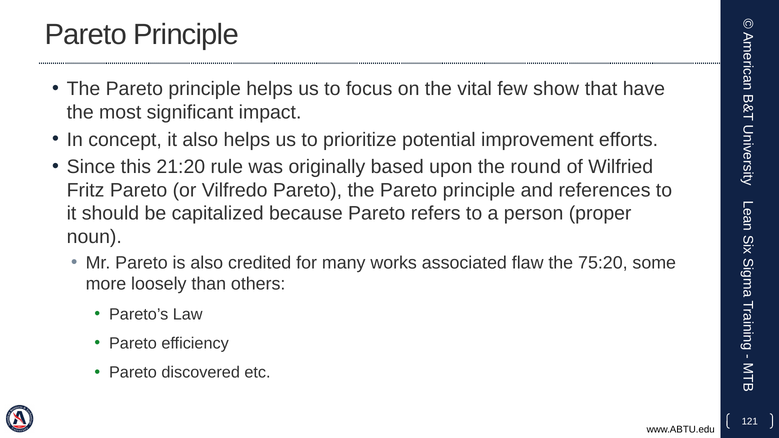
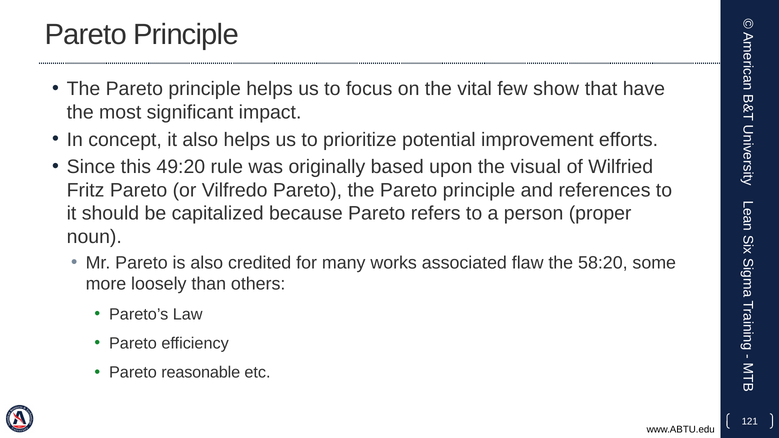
21:20: 21:20 -> 49:20
round: round -> visual
75:20: 75:20 -> 58:20
discovered: discovered -> reasonable
